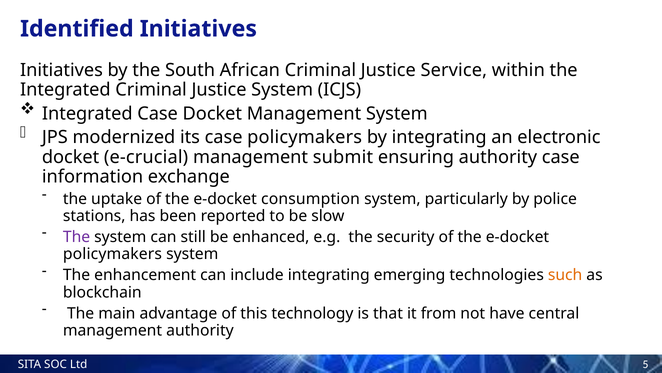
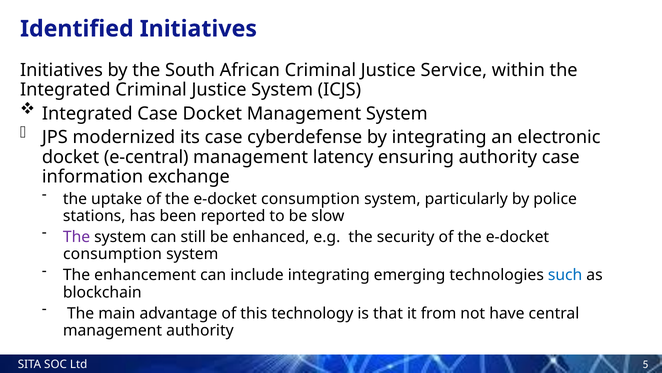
case policymakers: policymakers -> cyberdefense
e-crucial: e-crucial -> e-central
submit: submit -> latency
policymakers at (112, 254): policymakers -> consumption
such colour: orange -> blue
